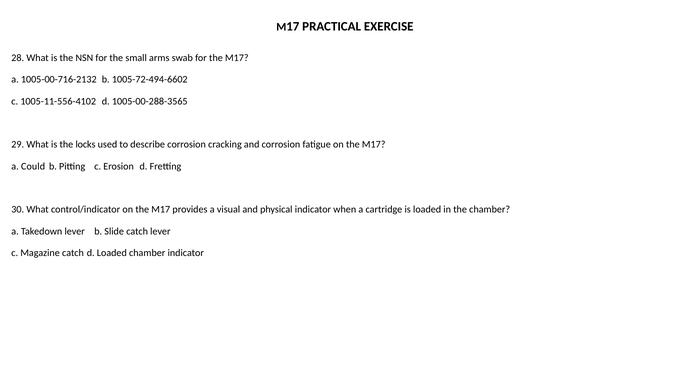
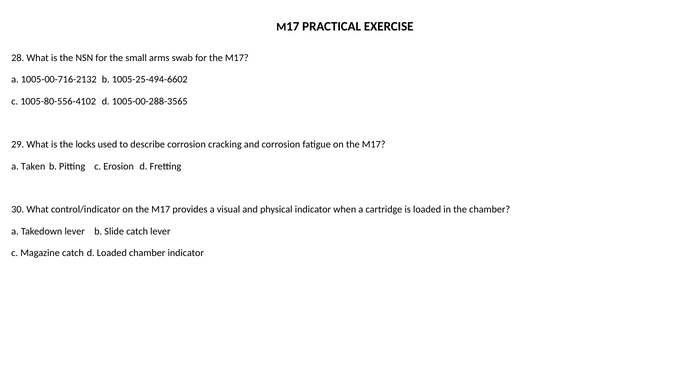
1005-72-494-6602: 1005-72-494-6602 -> 1005-25-494-6602
1005-11-556-4102: 1005-11-556-4102 -> 1005-80-556-4102
Could: Could -> Taken
